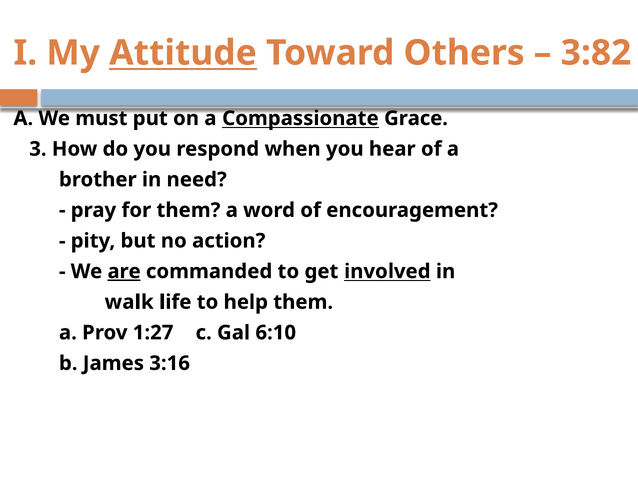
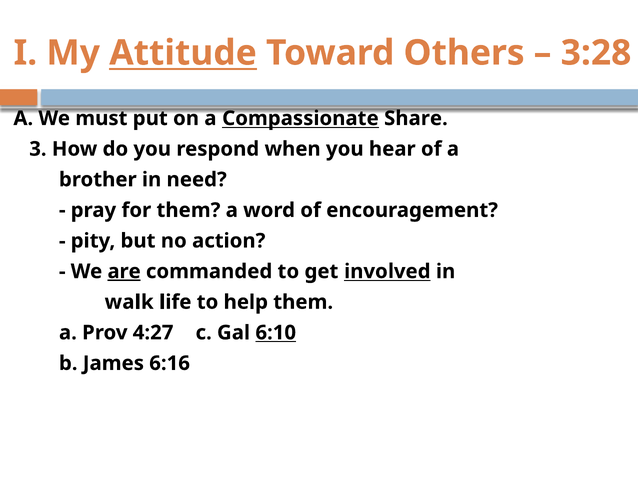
3:82: 3:82 -> 3:28
Grace: Grace -> Share
1:27: 1:27 -> 4:27
6:10 underline: none -> present
3:16: 3:16 -> 6:16
